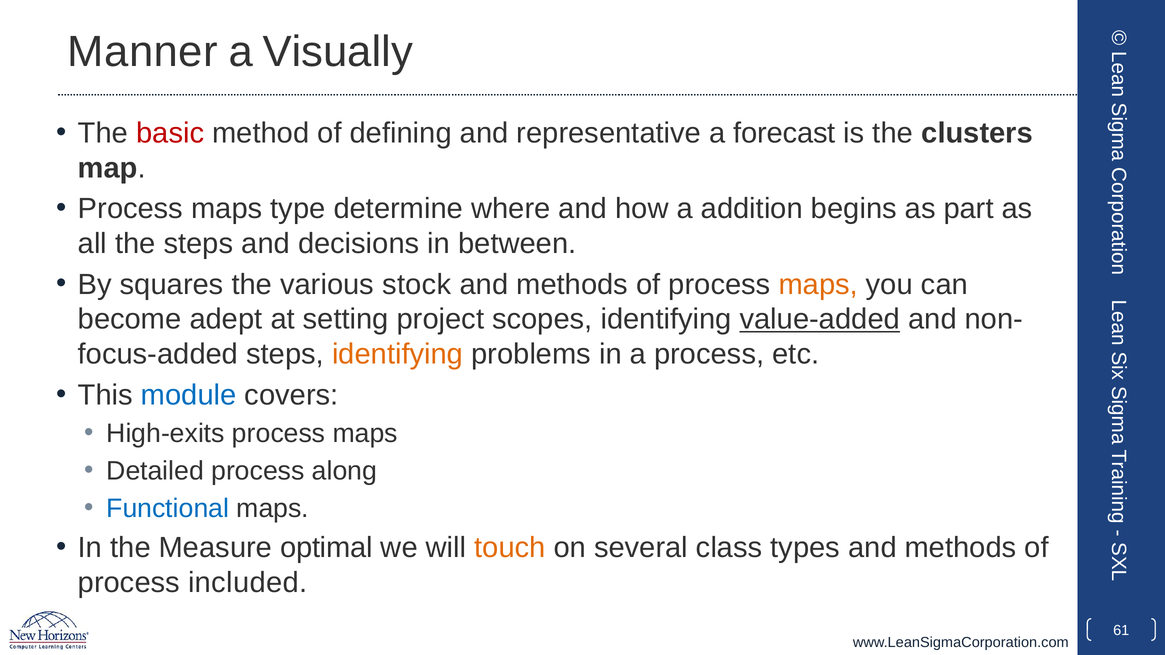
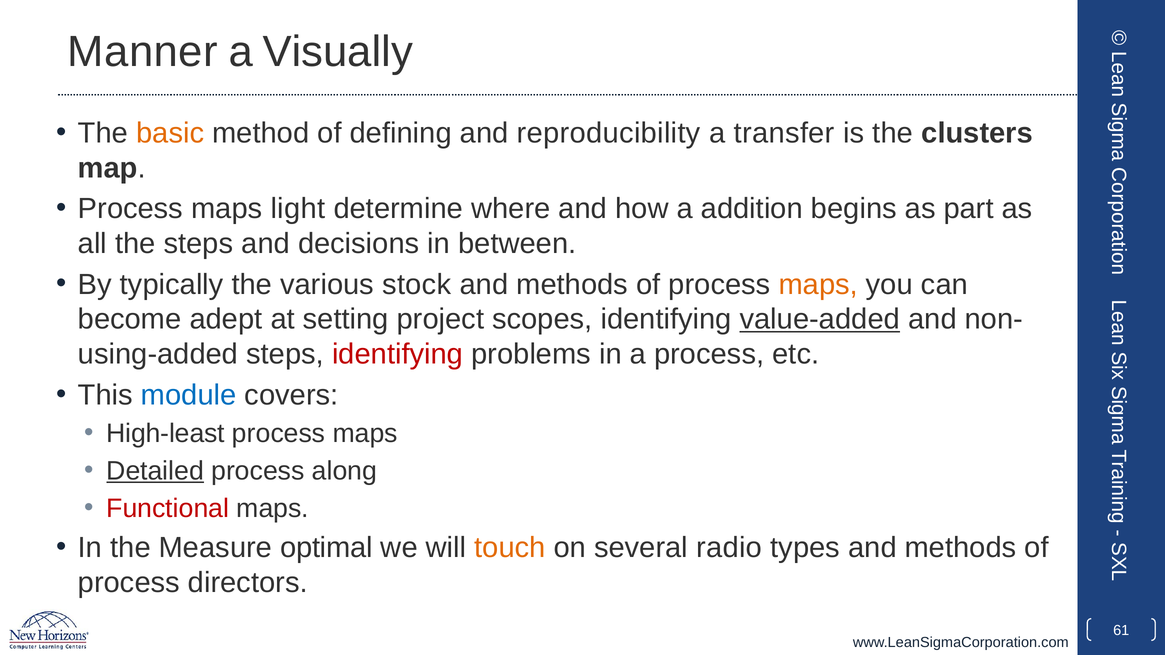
basic colour: red -> orange
representative: representative -> reproducibility
forecast: forecast -> transfer
type: type -> light
squares: squares -> typically
focus-added: focus-added -> using-added
identifying at (398, 354) colour: orange -> red
High-exits: High-exits -> High-least
Detailed underline: none -> present
Functional colour: blue -> red
class: class -> radio
included: included -> directors
